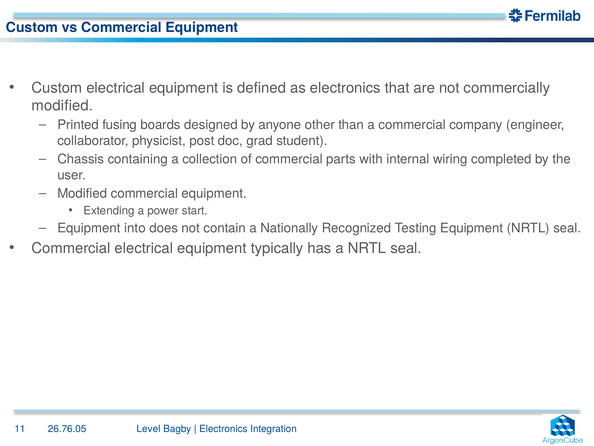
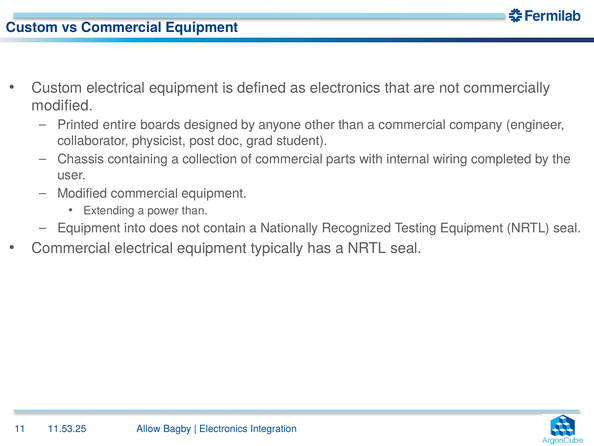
fusing: fusing -> entire
power start: start -> than
26.76.05: 26.76.05 -> 11.53.25
Level: Level -> Allow
